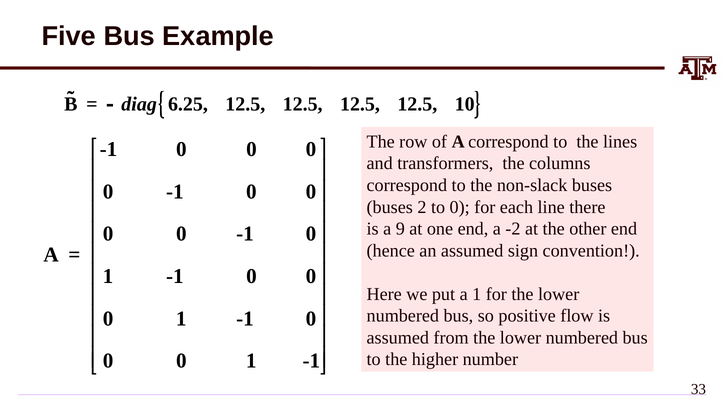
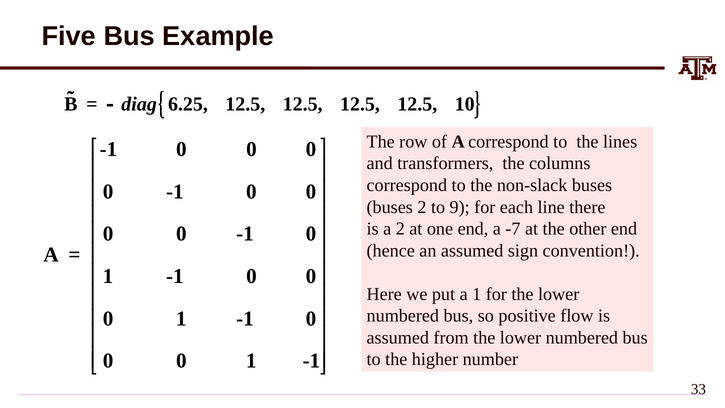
to 0: 0 -> 9
a 9: 9 -> 2
-2: -2 -> -7
